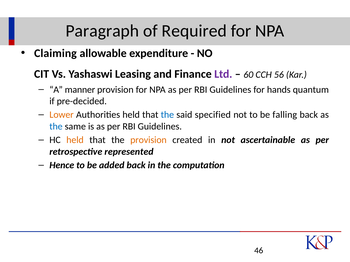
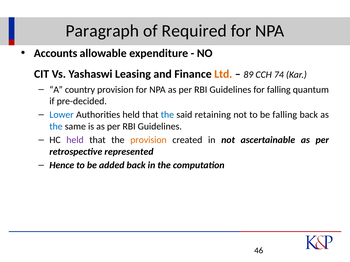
Claiming: Claiming -> Accounts
Ltd colour: purple -> orange
60: 60 -> 89
56: 56 -> 74
manner: manner -> country
for hands: hands -> falling
Lower colour: orange -> blue
specified: specified -> retaining
held at (75, 140) colour: orange -> purple
